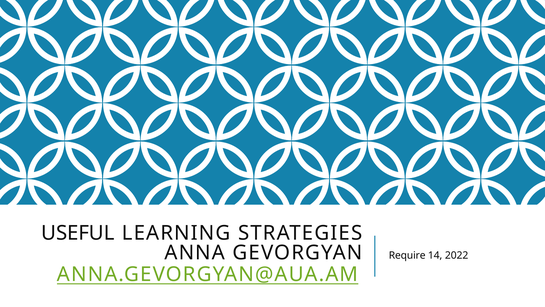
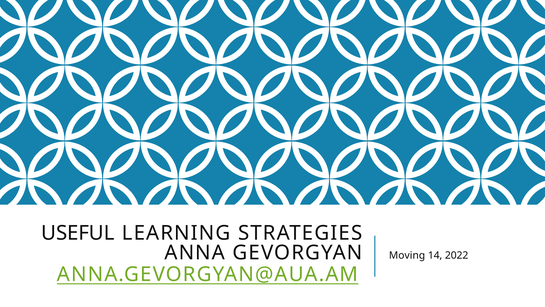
Require: Require -> Moving
